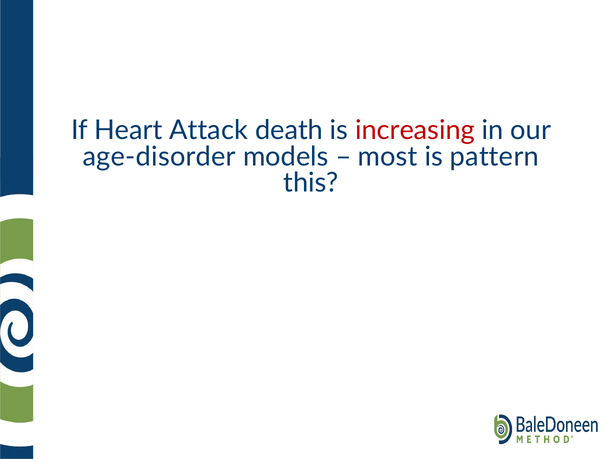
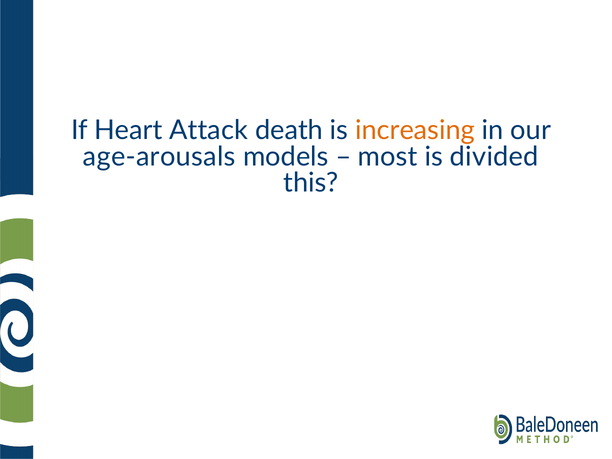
increasing colour: red -> orange
age-disorder: age-disorder -> age-arousals
pattern: pattern -> divided
